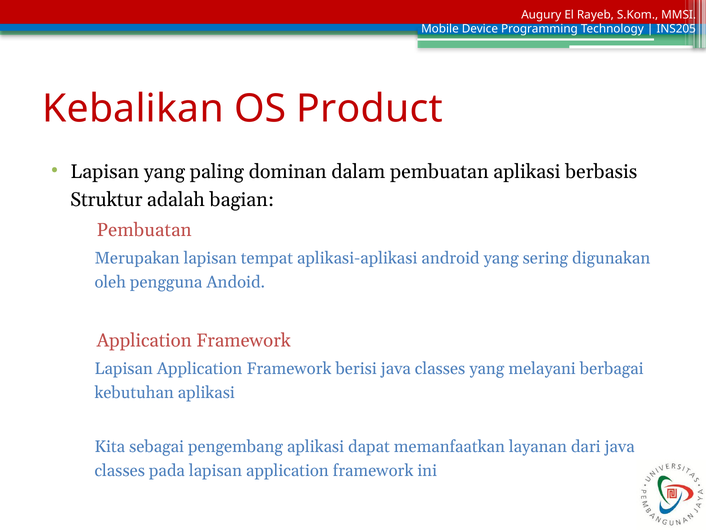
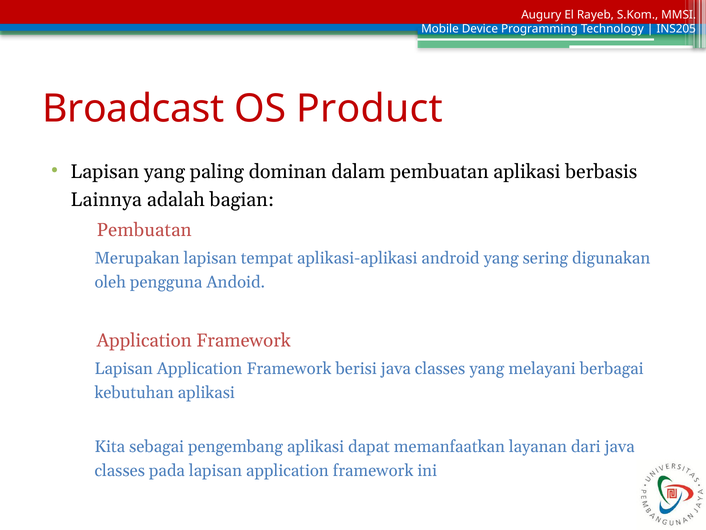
Kebalikan: Kebalikan -> Broadcast
Struktur: Struktur -> Lainnya
